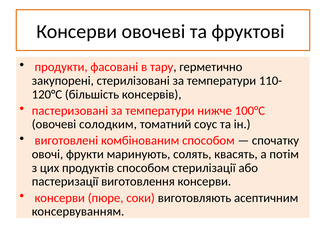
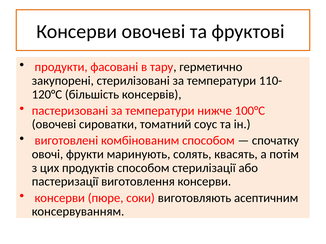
солодким: солодким -> сироватки
